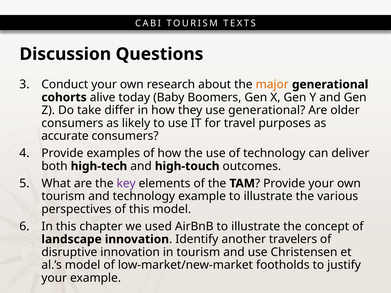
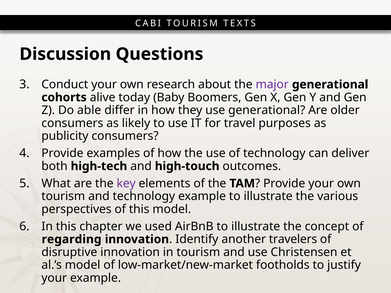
major colour: orange -> purple
take: take -> able
accurate: accurate -> publicity
landscape: landscape -> regarding
